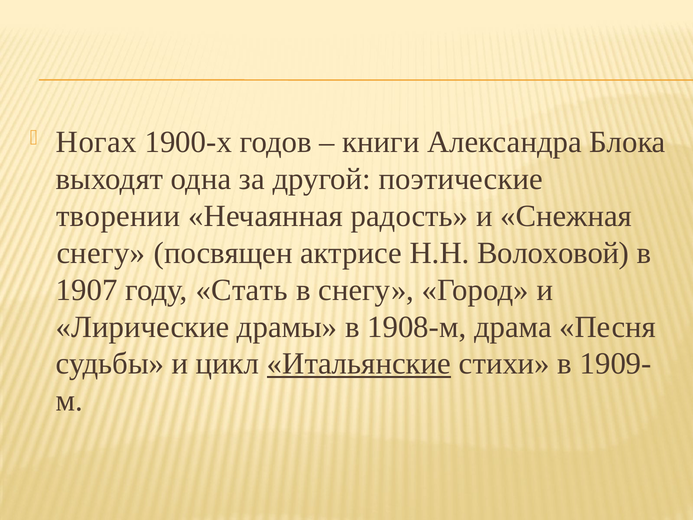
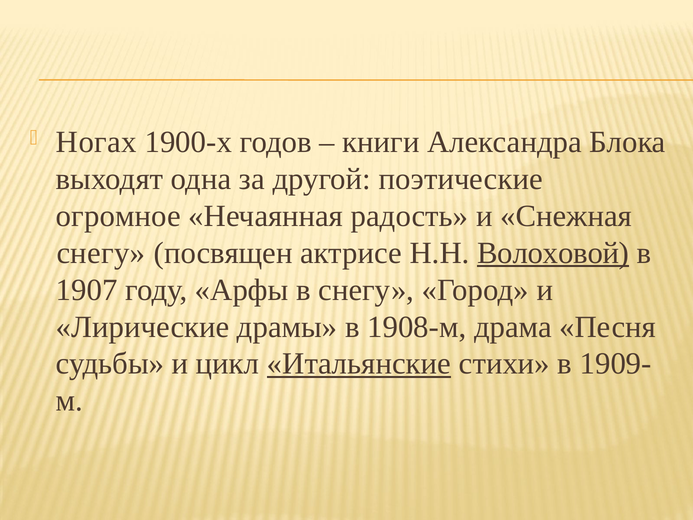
творении: творении -> огромное
Волоховой underline: none -> present
Стать: Стать -> Арфы
